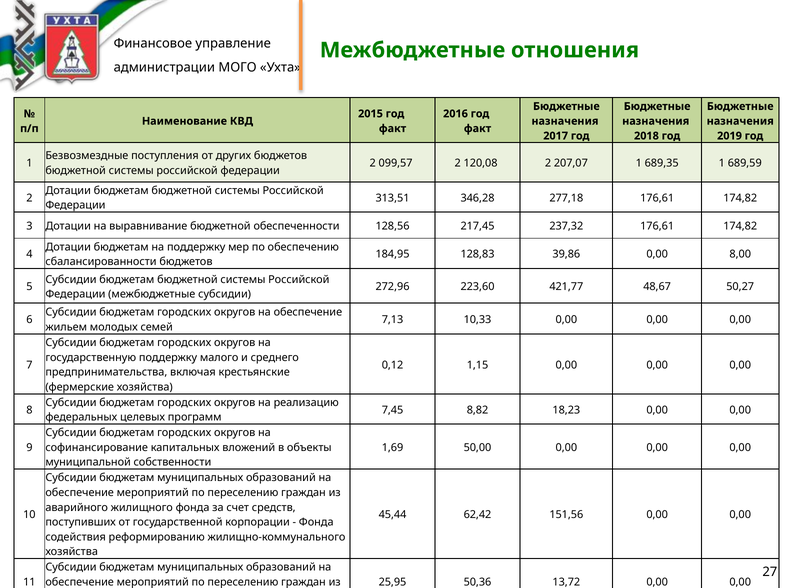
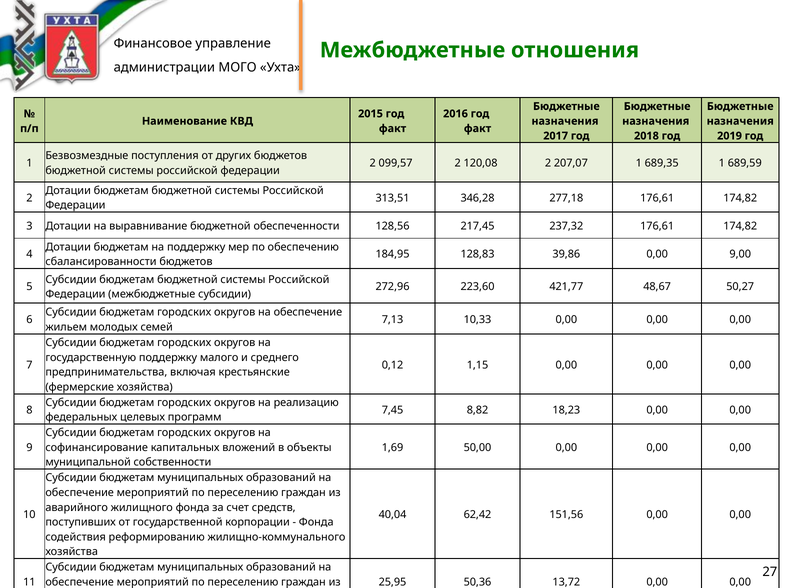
8,00: 8,00 -> 9,00
45,44: 45,44 -> 40,04
